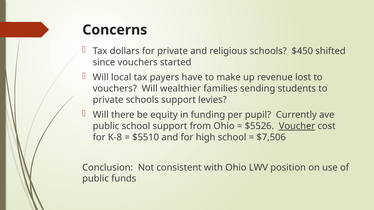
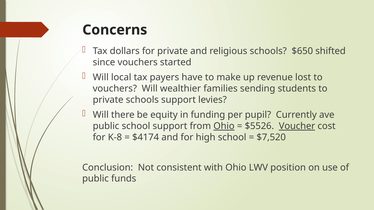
$450: $450 -> $650
Ohio at (224, 126) underline: none -> present
$5510: $5510 -> $4174
$7,506: $7,506 -> $7,520
